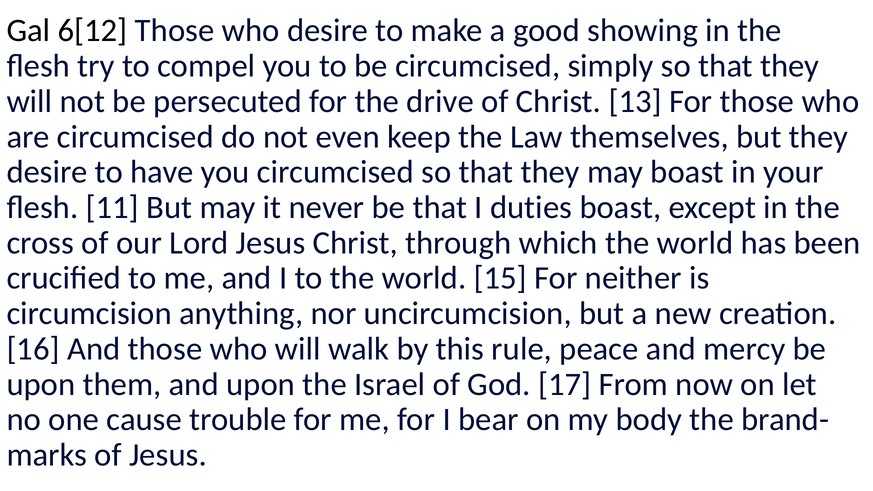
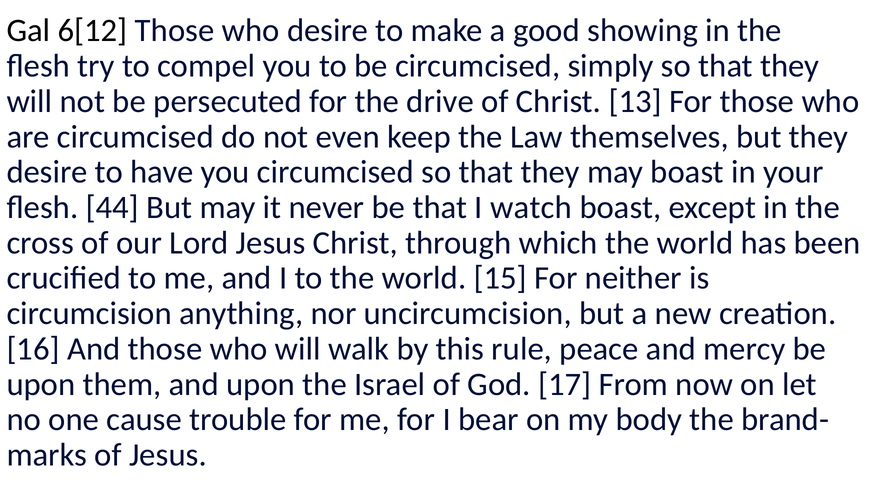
11: 11 -> 44
duties: duties -> watch
